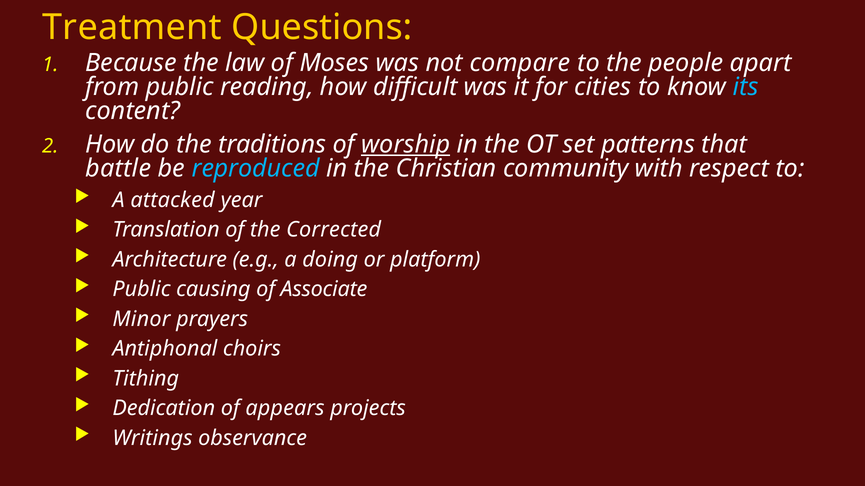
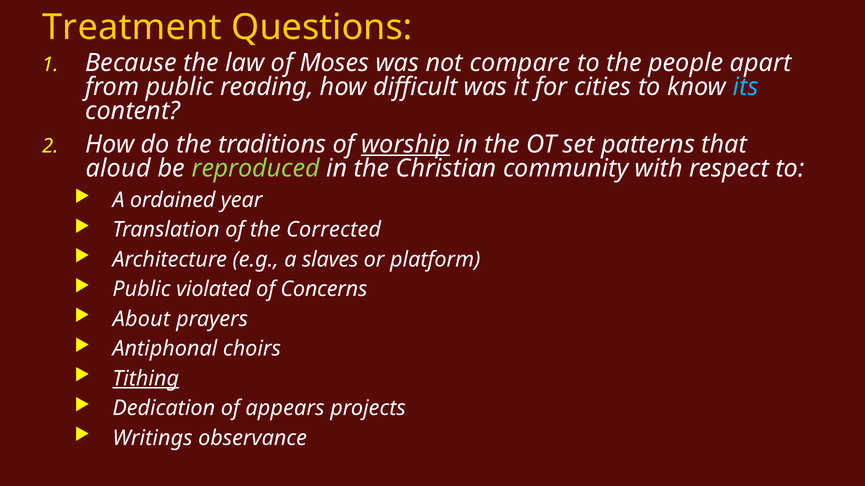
battle: battle -> aloud
reproduced colour: light blue -> light green
attacked: attacked -> ordained
doing: doing -> slaves
causing: causing -> violated
Associate: Associate -> Concerns
Minor: Minor -> About
Tithing underline: none -> present
